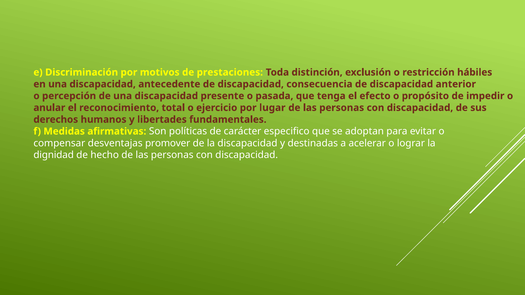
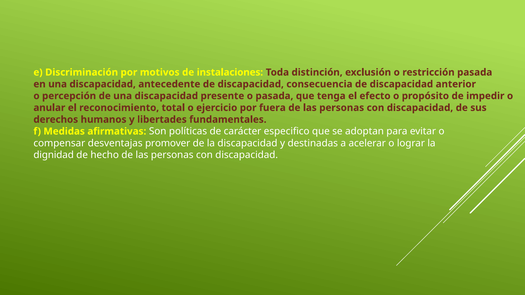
prestaciones: prestaciones -> instalaciones
restricción hábiles: hábiles -> pasada
lugar: lugar -> fuera
